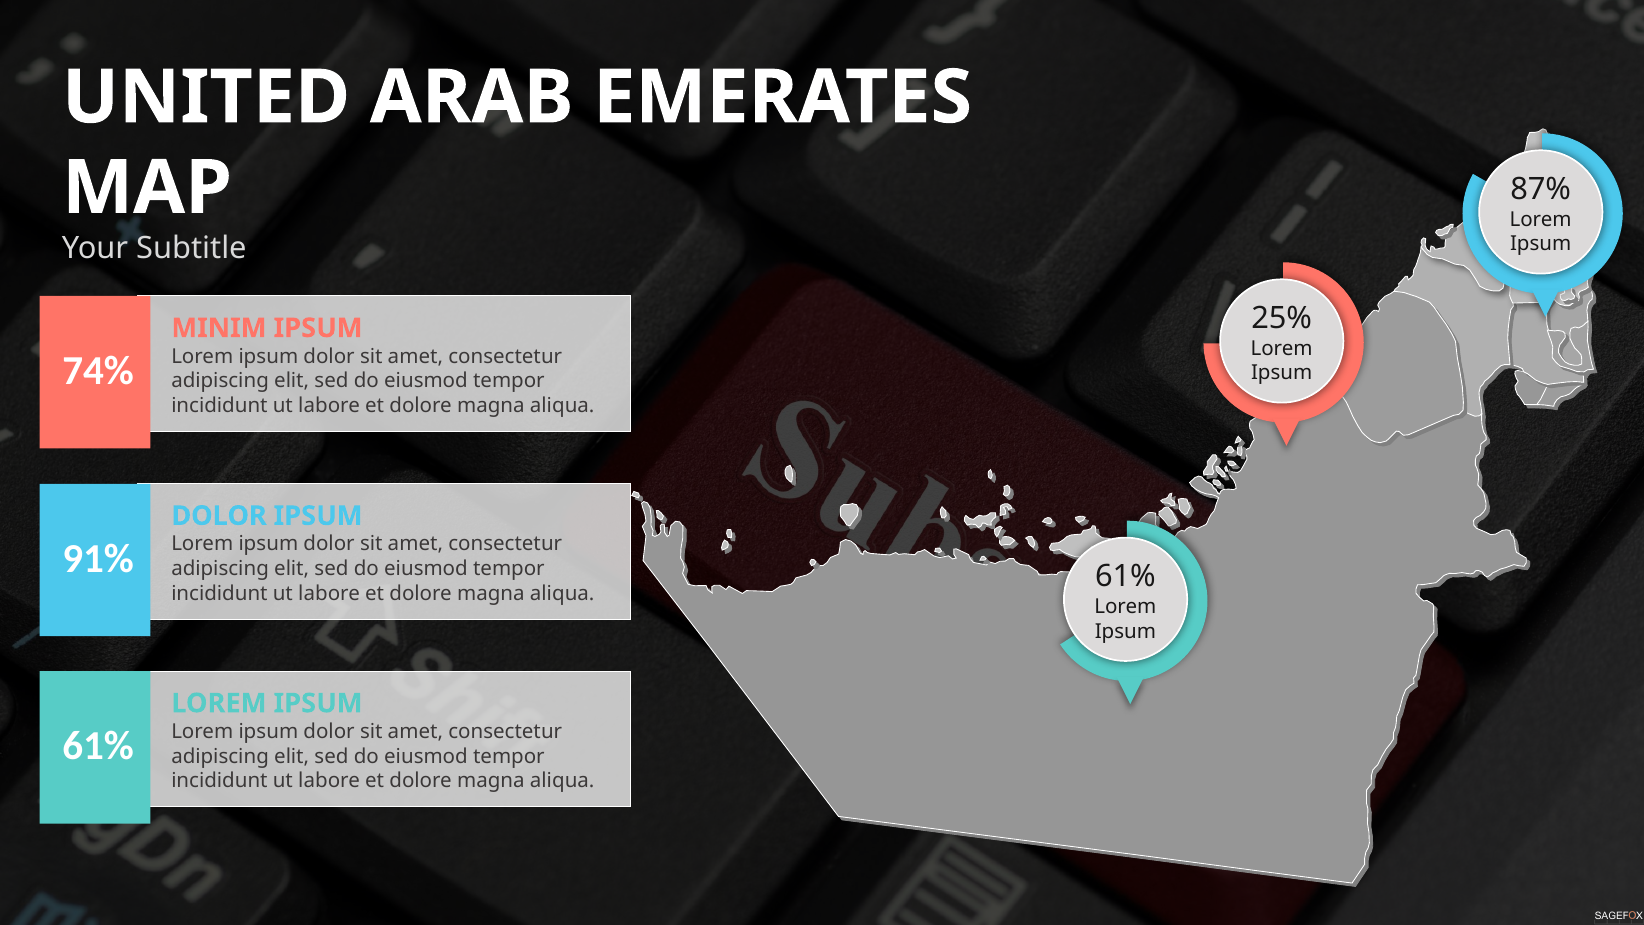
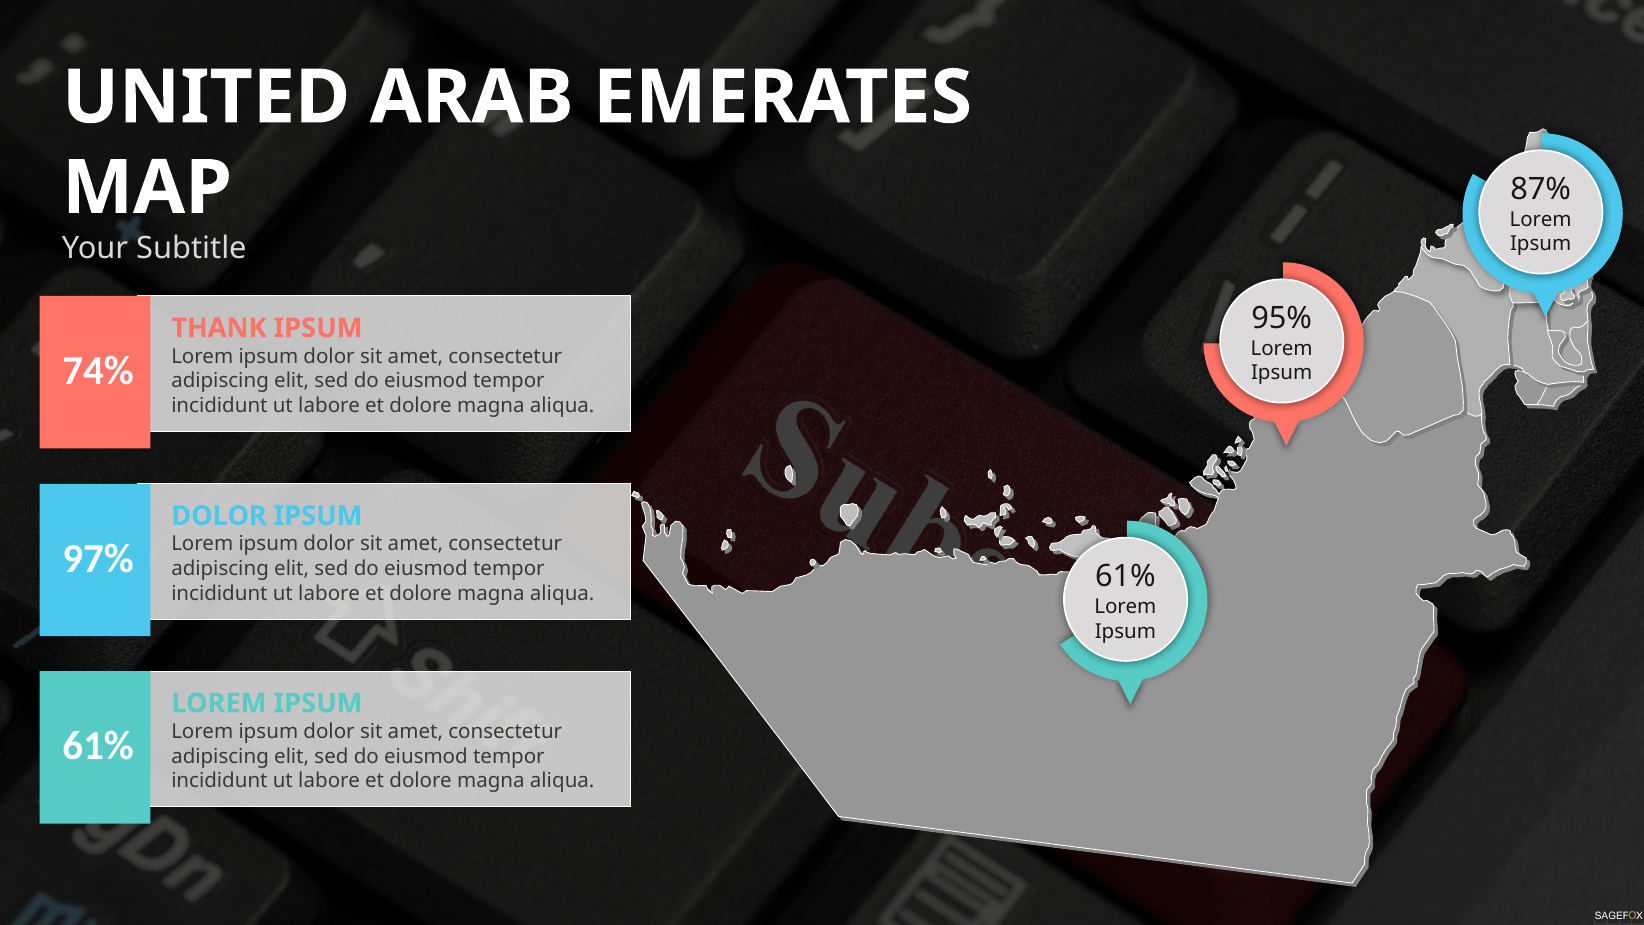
25%: 25% -> 95%
MINIM: MINIM -> THANK
91%: 91% -> 97%
